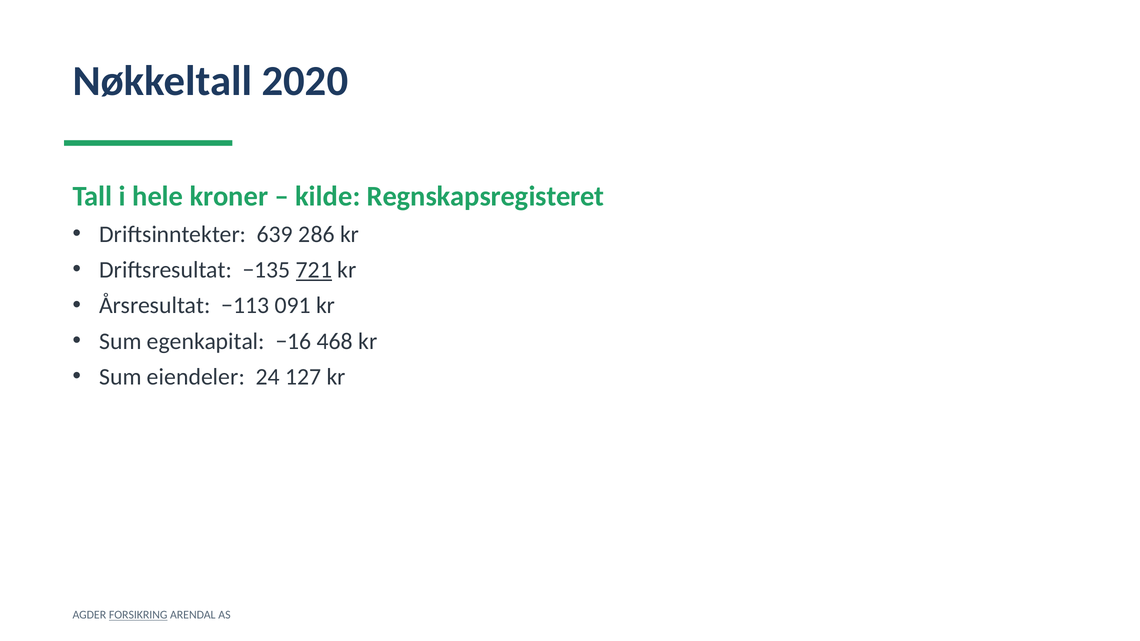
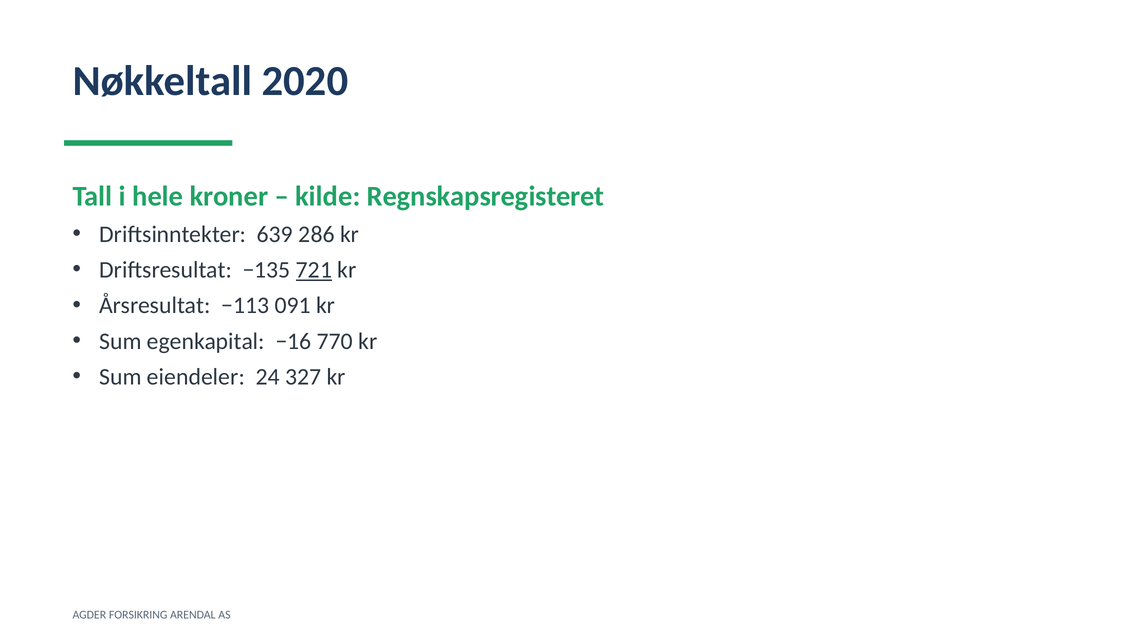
468: 468 -> 770
127: 127 -> 327
FORSIKRING underline: present -> none
